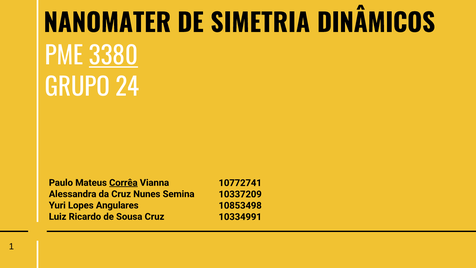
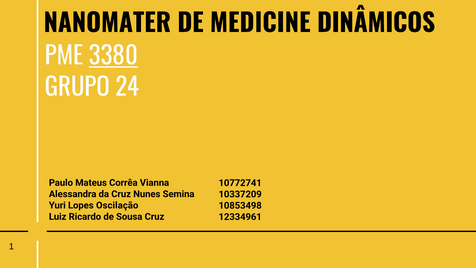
SIMETRIA: SIMETRIA -> MEDICINE
Corrêa underline: present -> none
Angulares: Angulares -> Oscilação
10334991: 10334991 -> 12334961
